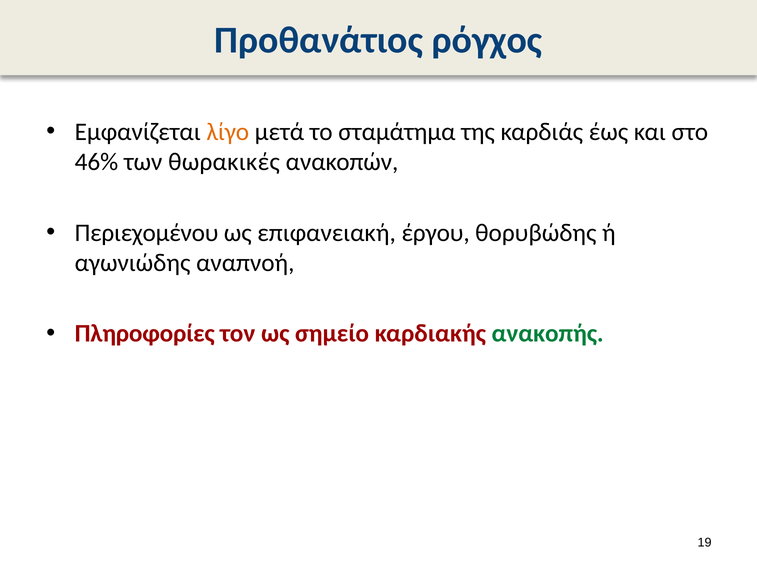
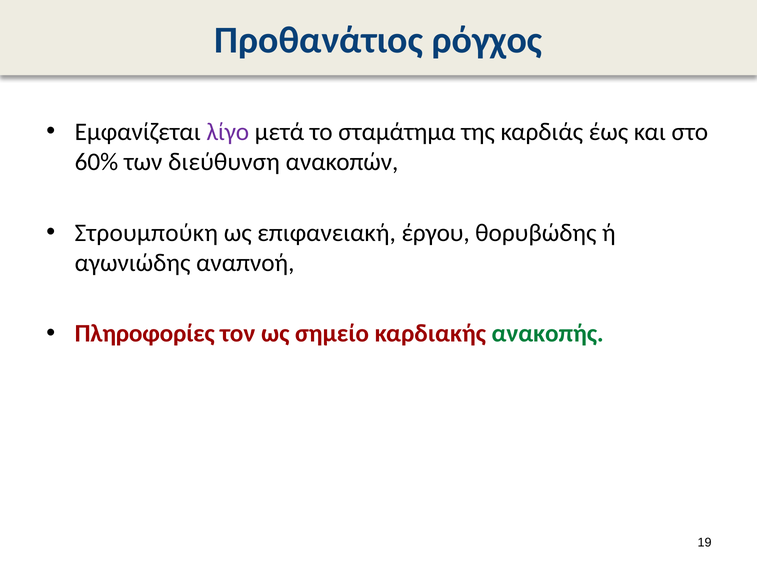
λίγο colour: orange -> purple
46%: 46% -> 60%
θωρακικές: θωρακικές -> διεύθυνση
Περιεχομένου: Περιεχομένου -> Στρουμπούκη
